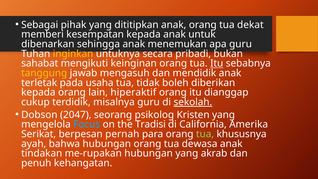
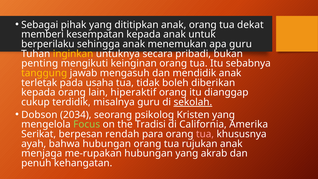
dibenarkan: dibenarkan -> berperilaku
sahabat: sahabat -> penting
Itu at (217, 63) underline: present -> none
2047: 2047 -> 2034
Focus colour: light blue -> light green
pernah: pernah -> rendah
tua at (205, 134) colour: light green -> pink
dewasa: dewasa -> rujukan
tindakan: tindakan -> menjaga
